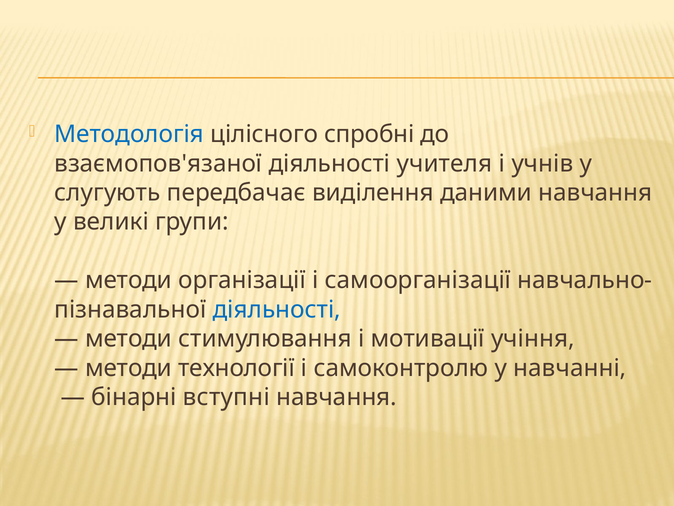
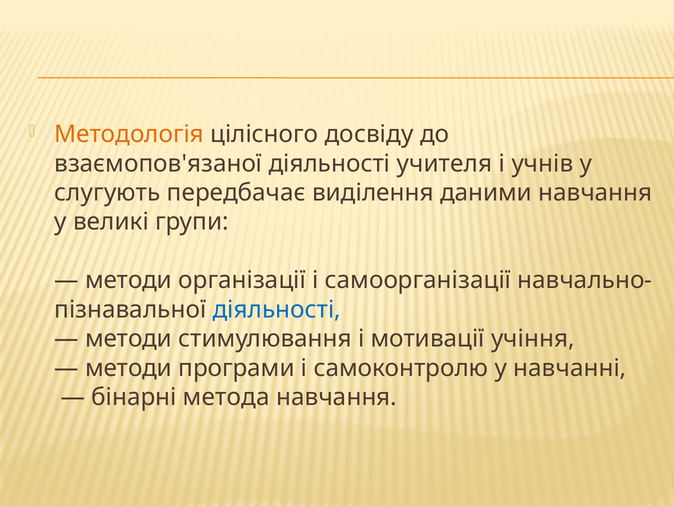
Методологія colour: blue -> orange
спробні: спробні -> досвіду
технології: технології -> програми
вступні: вступні -> метода
